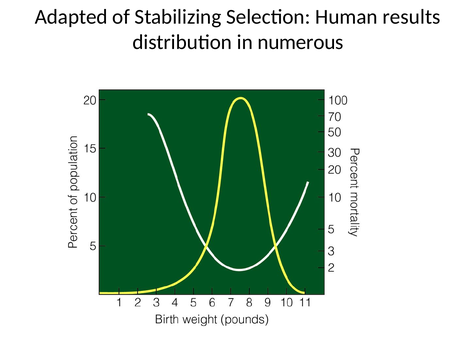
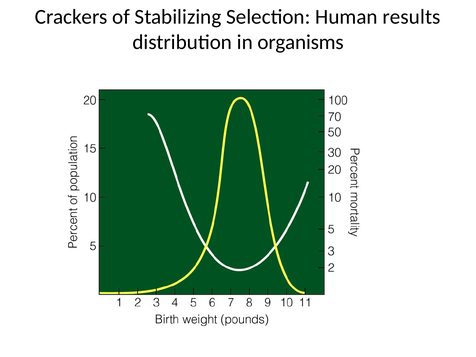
Adapted: Adapted -> Crackers
numerous: numerous -> organisms
